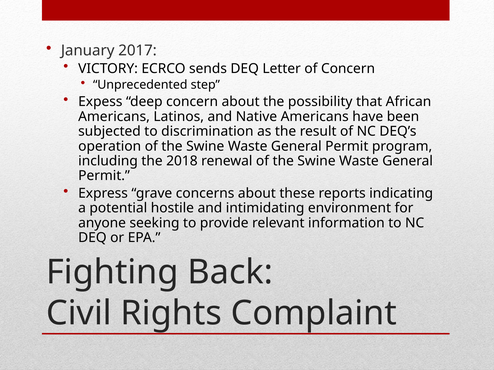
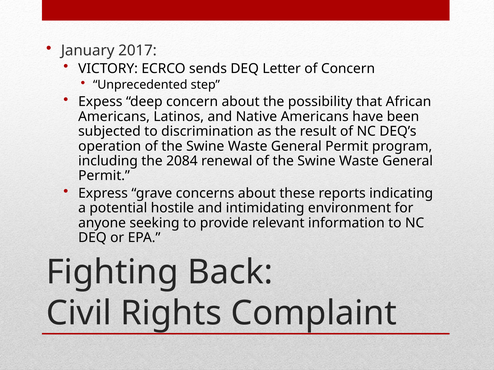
2018: 2018 -> 2084
